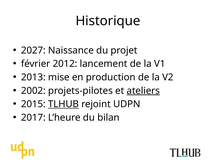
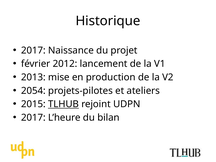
2027 at (33, 50): 2027 -> 2017
2002: 2002 -> 2054
ateliers underline: present -> none
